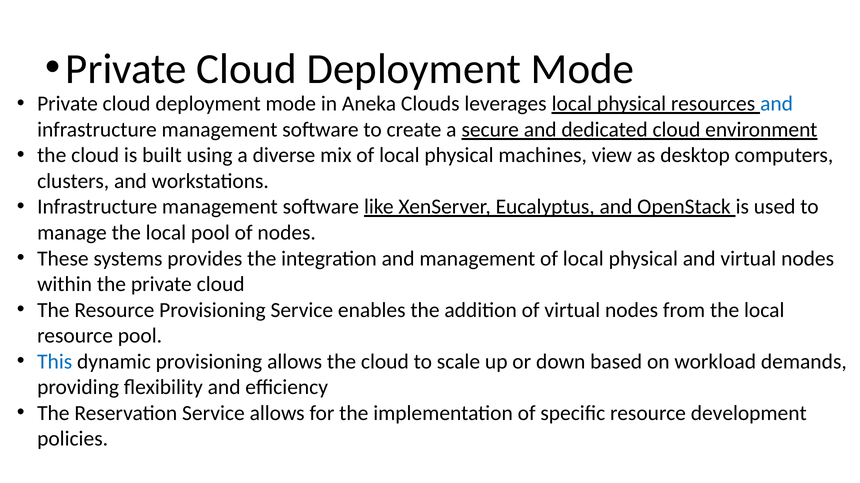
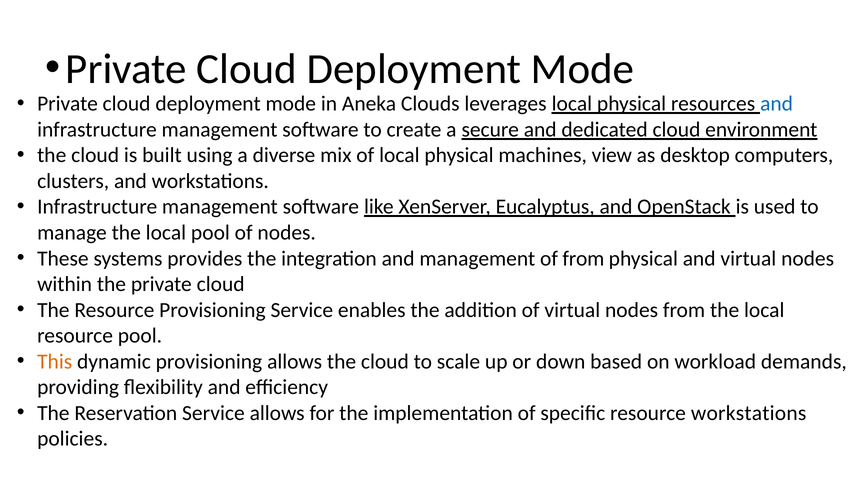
management of local: local -> from
This colour: blue -> orange
resource development: development -> workstations
